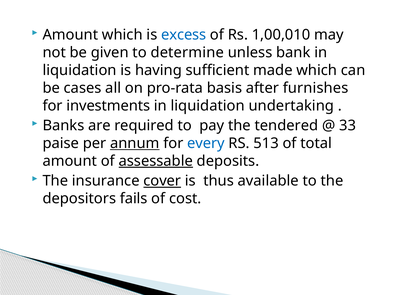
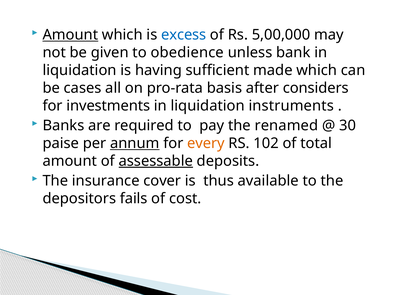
Amount at (70, 35) underline: none -> present
1,00,010: 1,00,010 -> 5,00,000
determine: determine -> obedience
furnishes: furnishes -> considers
undertaking: undertaking -> instruments
tendered: tendered -> renamed
33: 33 -> 30
every colour: blue -> orange
513: 513 -> 102
cover underline: present -> none
